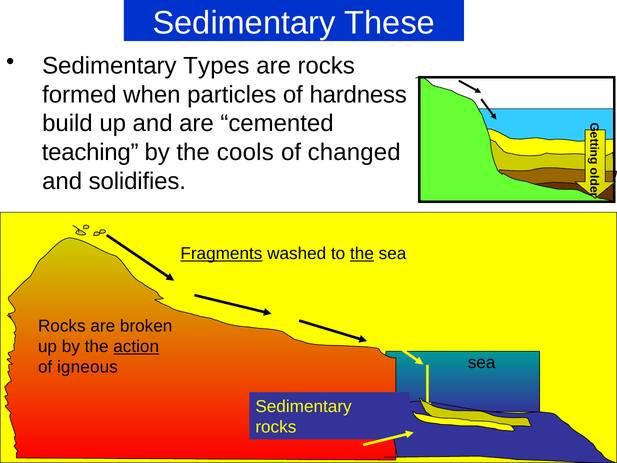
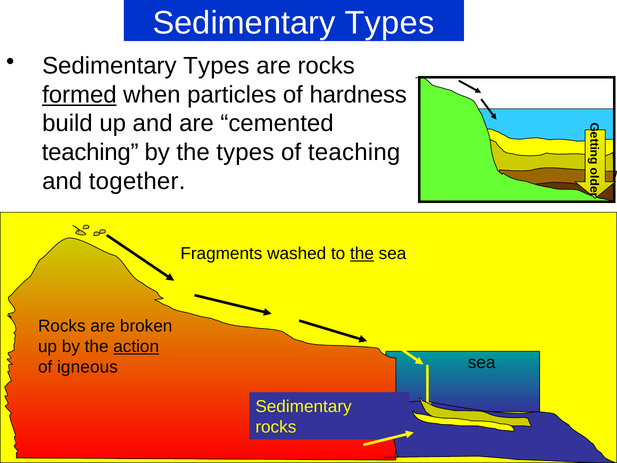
These at (390, 23): These -> Types
formed underline: none -> present
the cools: cools -> types
of changed: changed -> teaching
solidifies: solidifies -> together
Fragments underline: present -> none
